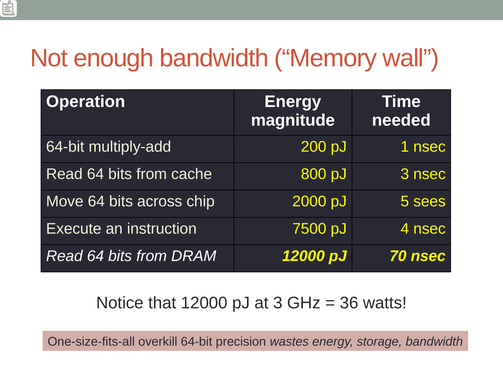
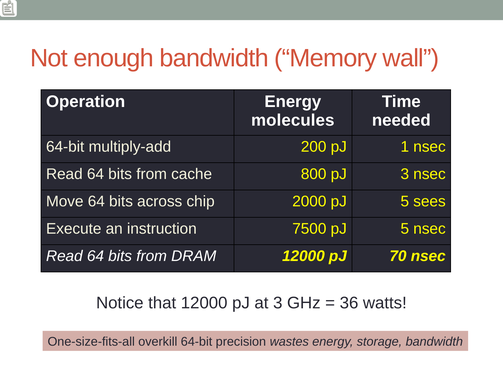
magnitude: magnitude -> molecules
7500 pJ 4: 4 -> 5
